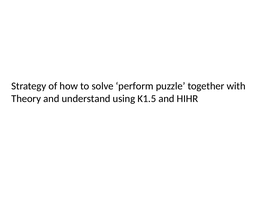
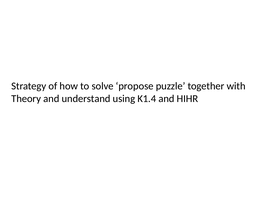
perform: perform -> propose
K1.5: K1.5 -> K1.4
